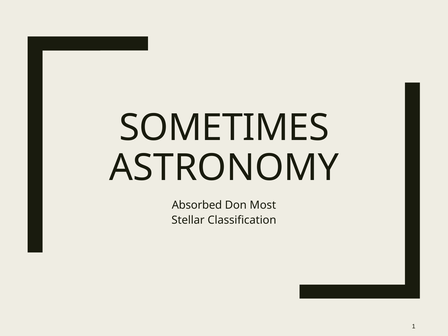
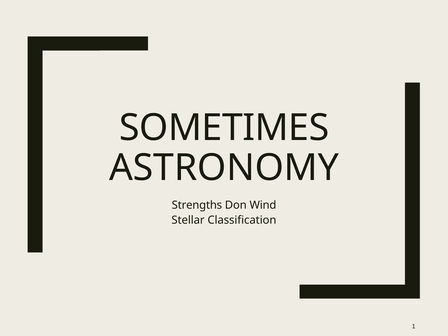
Absorbed: Absorbed -> Strengths
Most: Most -> Wind
